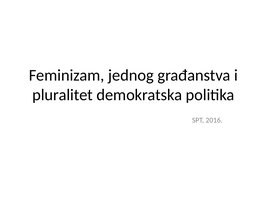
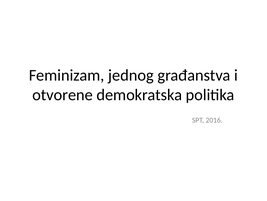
pluralitet: pluralitet -> otvorene
